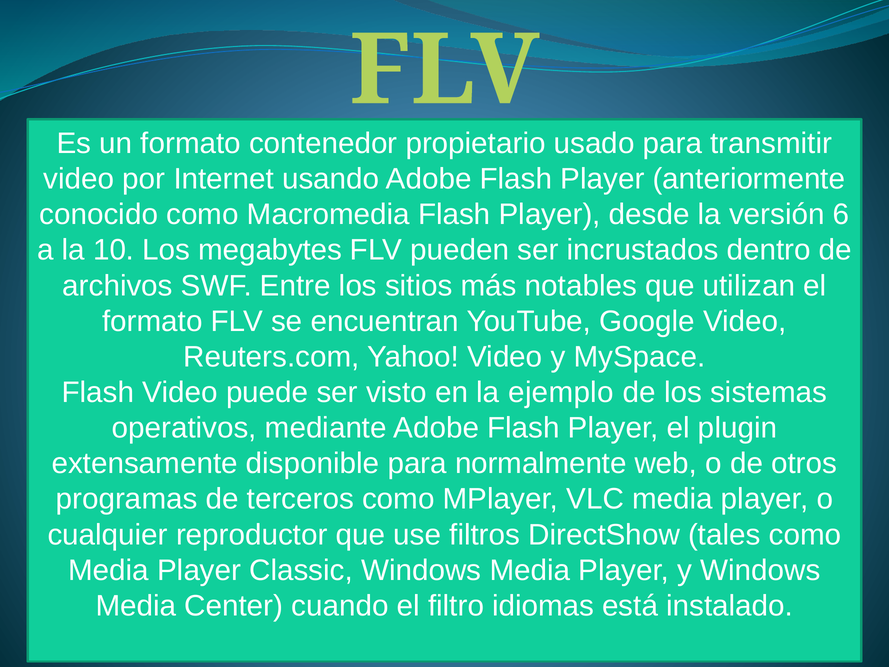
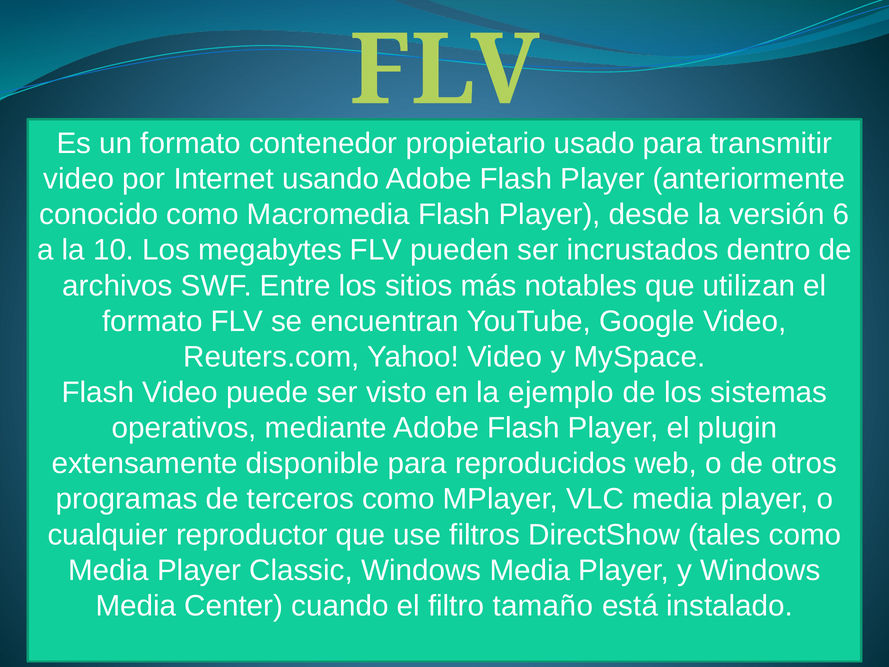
normalmente: normalmente -> reproducidos
idiomas: idiomas -> tamaño
